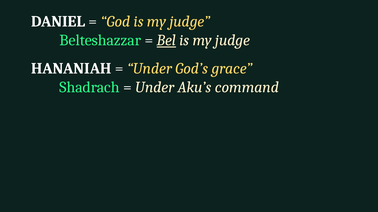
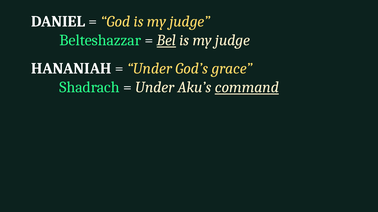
command underline: none -> present
